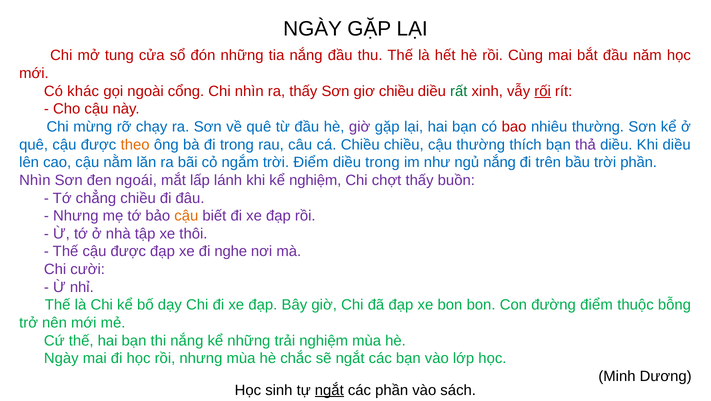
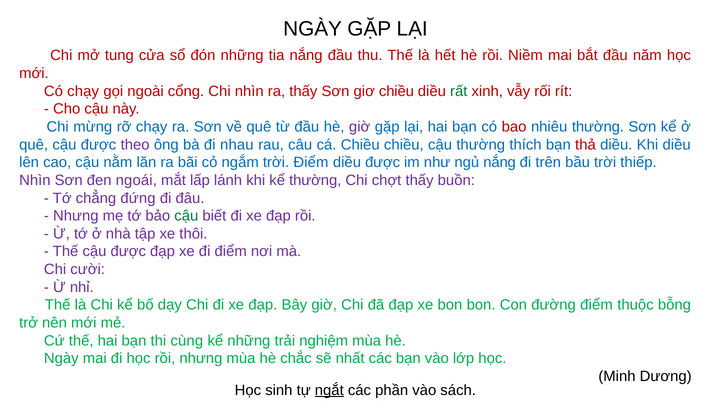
Cùng: Cùng -> Niềm
Có khác: khác -> chạy
rối underline: present -> none
theo colour: orange -> purple
đi trong: trong -> nhau
thả colour: purple -> red
diều trong: trong -> được
trời phần: phần -> thiếp
kể nghiệm: nghiệm -> thường
chẳng chiều: chiều -> đứng
cậu at (186, 216) colour: orange -> green
đi nghe: nghe -> điểm
thi nắng: nắng -> cùng
sẽ ngắt: ngắt -> nhất
